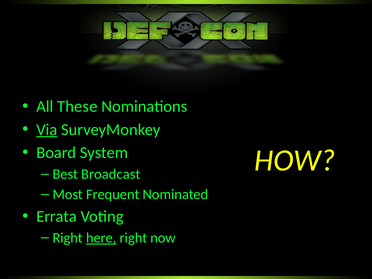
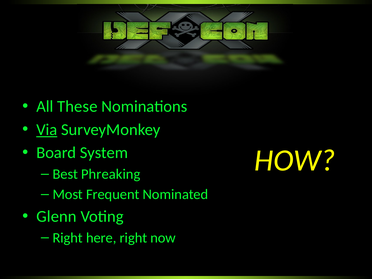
Broadcast: Broadcast -> Phreaking
Errata: Errata -> Glenn
here underline: present -> none
